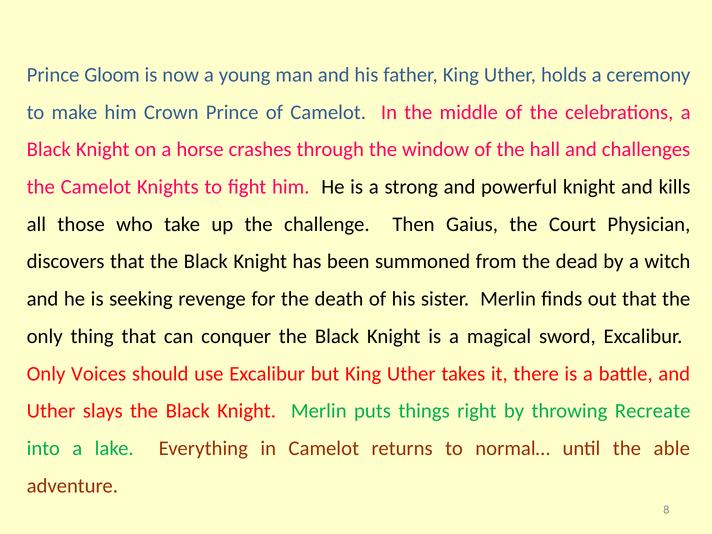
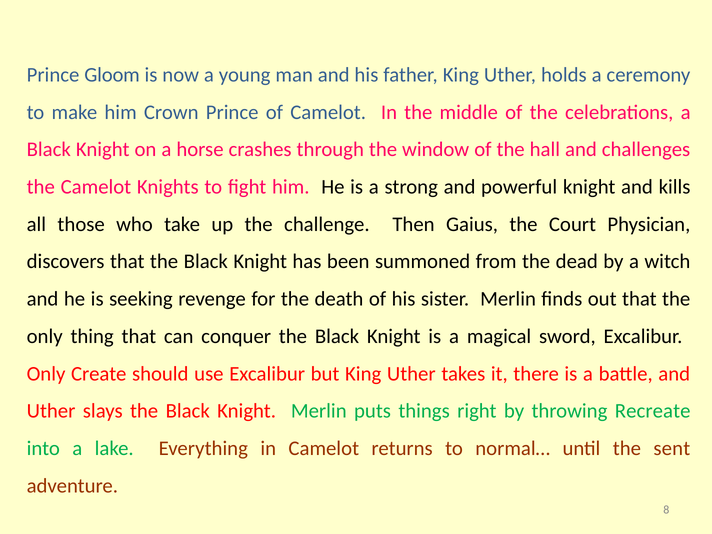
Voices: Voices -> Create
able: able -> sent
